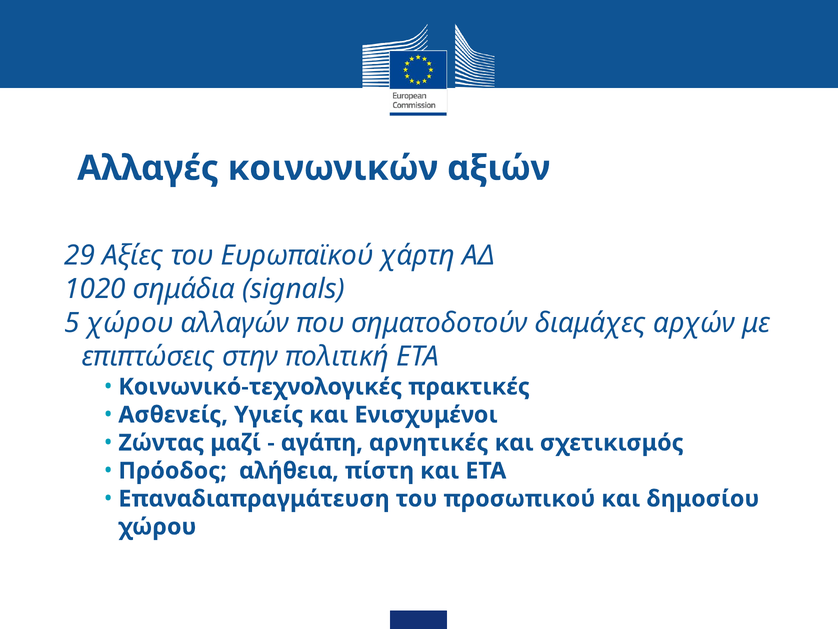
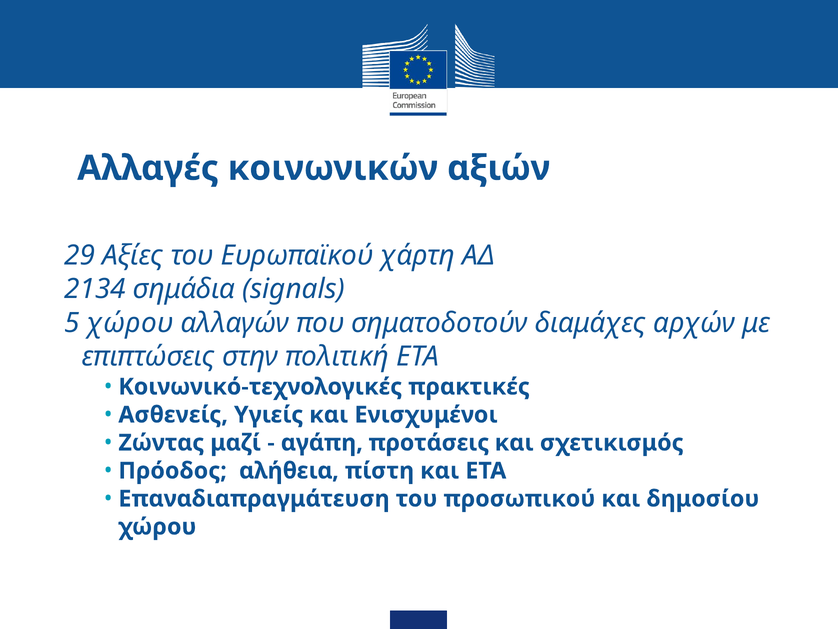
1020: 1020 -> 2134
αρνητικές: αρνητικές -> προτάσεις
